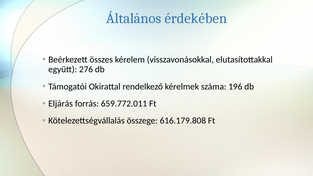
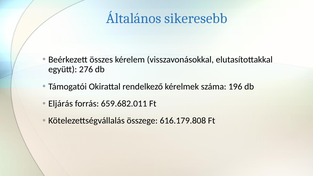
érdekében: érdekében -> sikeresebb
659.772.011: 659.772.011 -> 659.682.011
